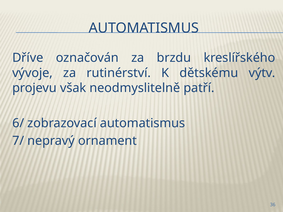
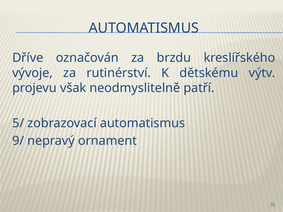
6/: 6/ -> 5/
7/: 7/ -> 9/
